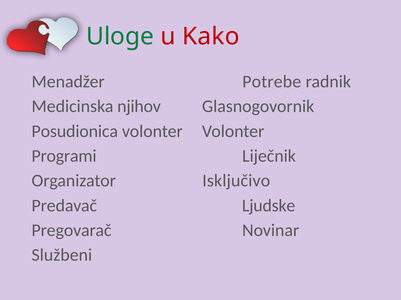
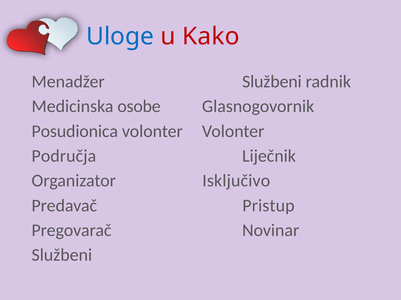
Uloge colour: green -> blue
Menadžer Potrebe: Potrebe -> Službeni
njihov: njihov -> osobe
Programi: Programi -> Područja
Ljudske: Ljudske -> Pristup
